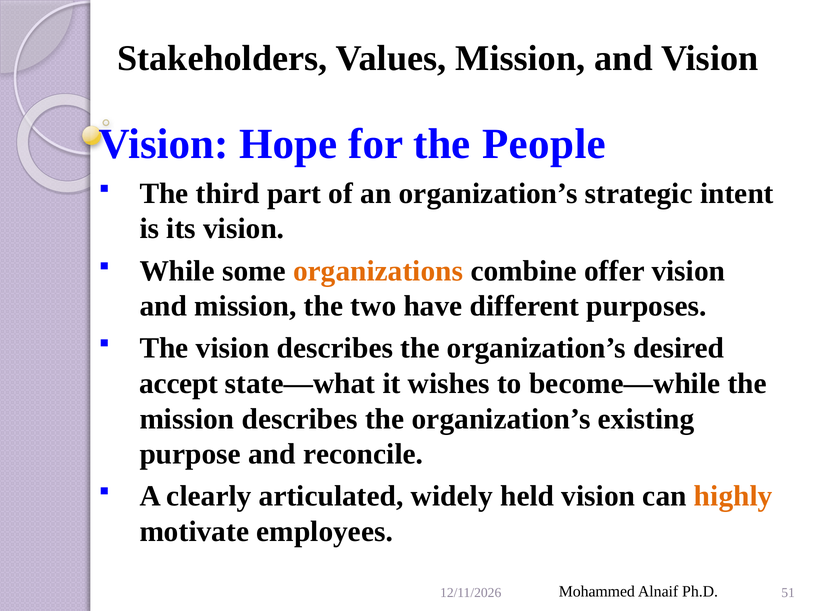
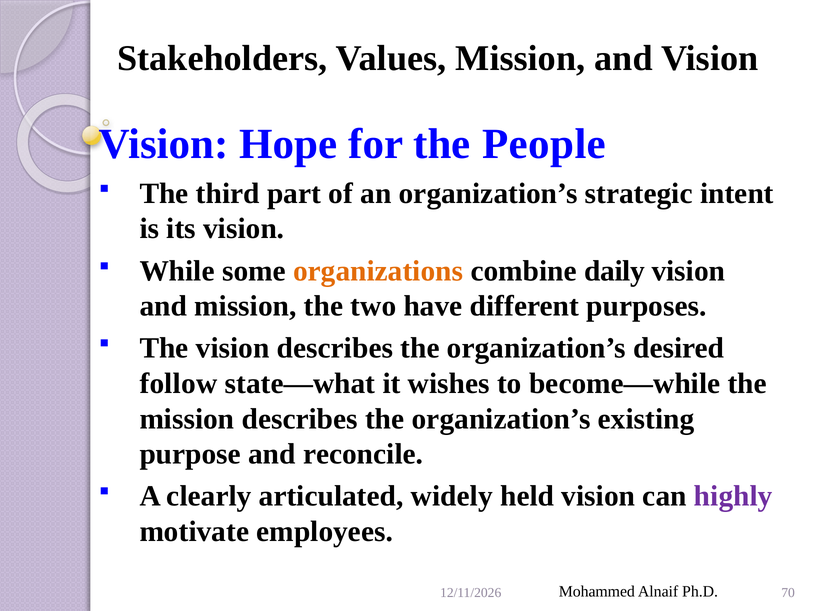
offer: offer -> daily
accept: accept -> follow
highly colour: orange -> purple
51: 51 -> 70
